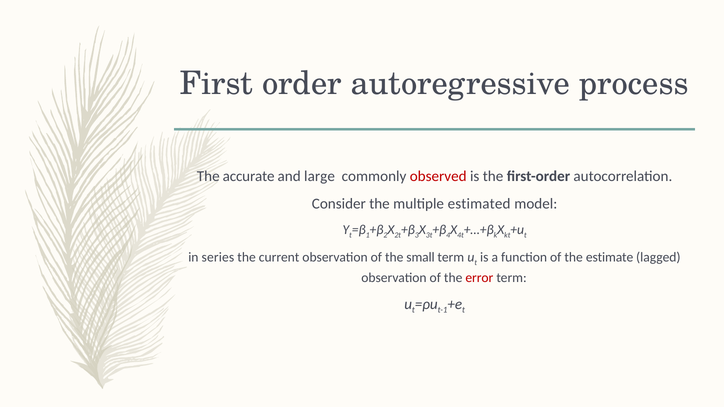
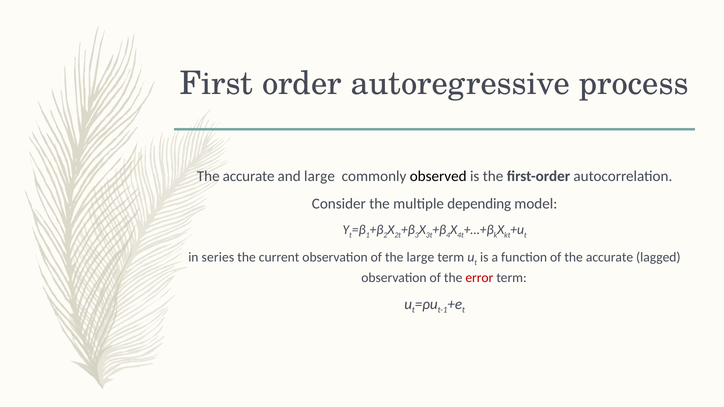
observed colour: red -> black
estimated: estimated -> depending
the small: small -> large
of the estimate: estimate -> accurate
